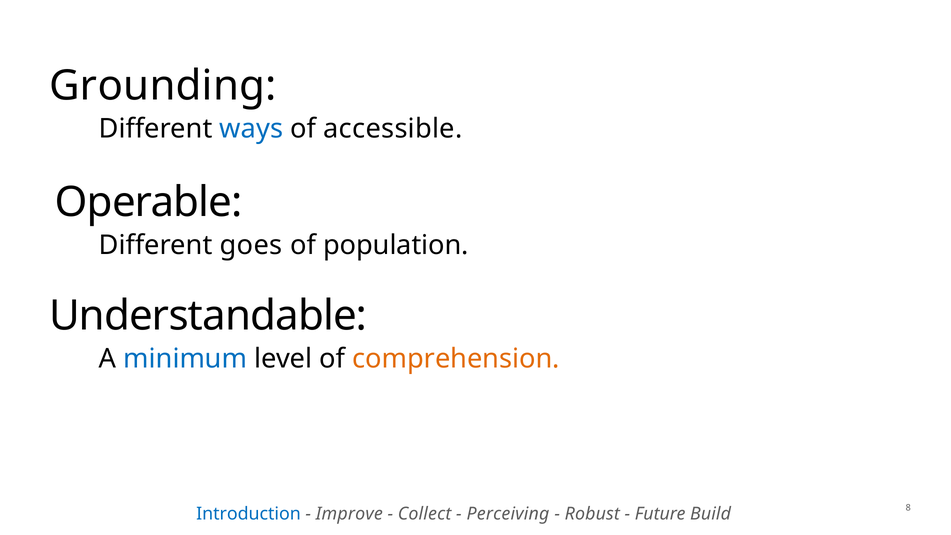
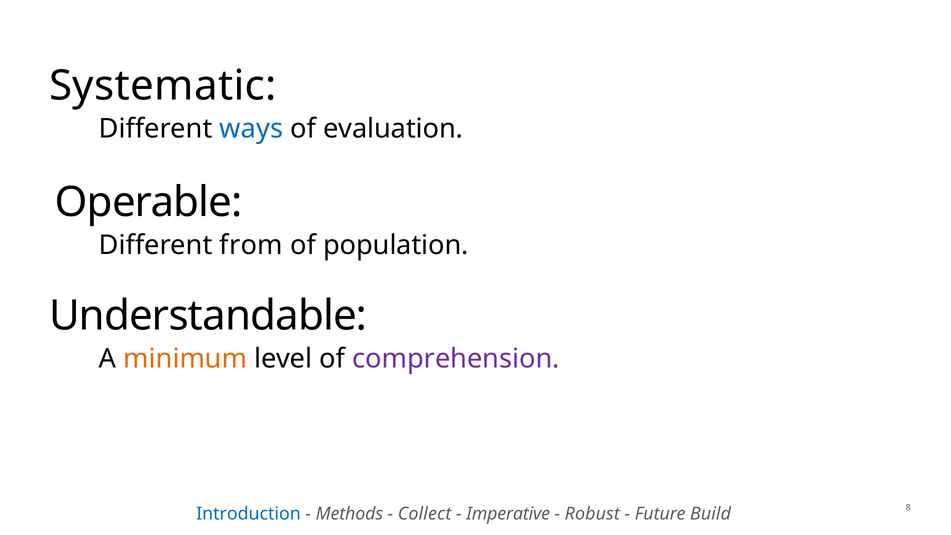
Grounding: Grounding -> Systematic
accessible: accessible -> evaluation
goes: goes -> from
minimum colour: blue -> orange
comprehension colour: orange -> purple
Improve: Improve -> Methods
Perceiving: Perceiving -> Imperative
